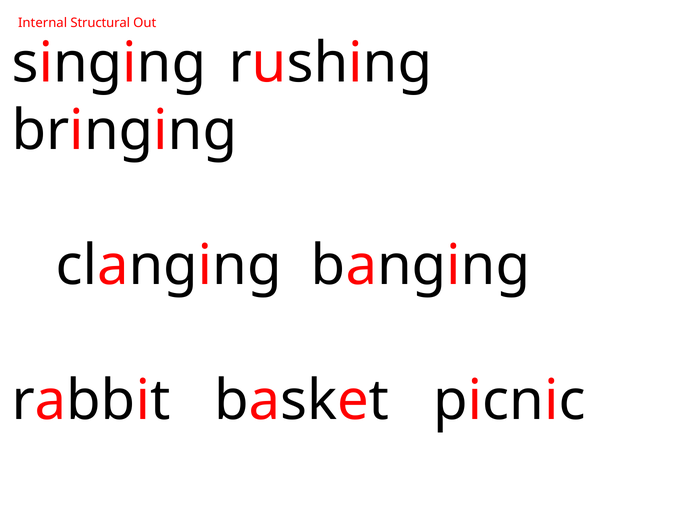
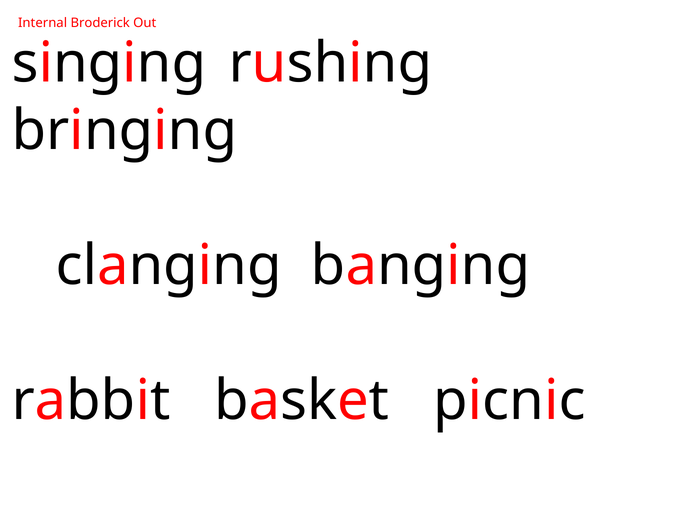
Structural: Structural -> Broderick
